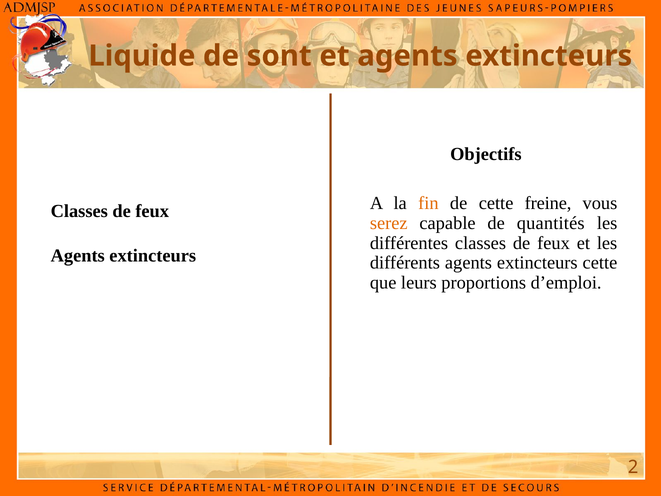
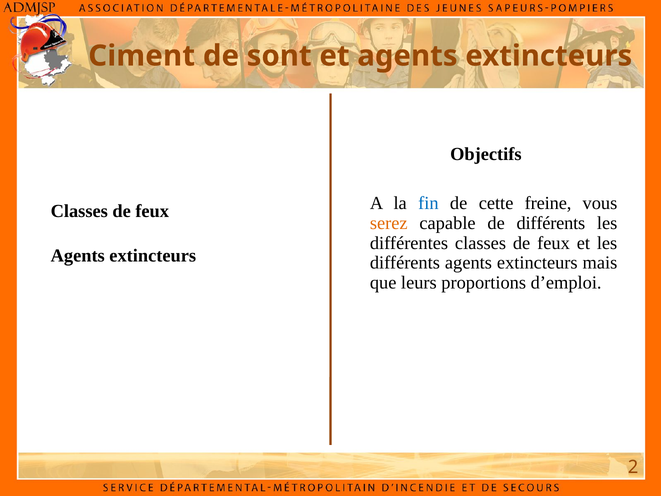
Liquide: Liquide -> Ciment
fin colour: orange -> blue
de quantités: quantités -> différents
extincteurs cette: cette -> mais
